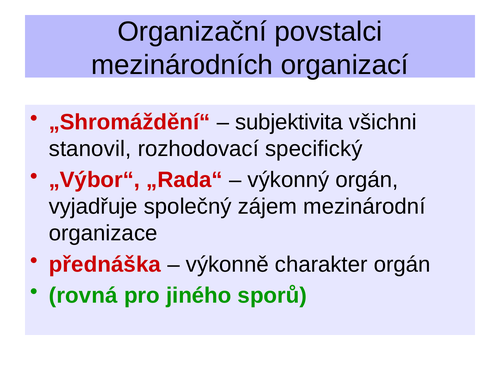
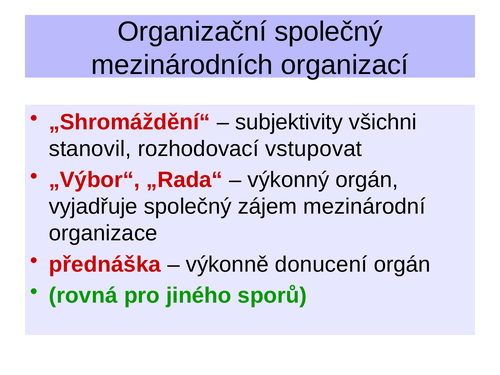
Organizační povstalci: povstalci -> společný
subjektivita: subjektivita -> subjektivity
specifický: specifický -> vstupovat
charakter: charakter -> donucení
